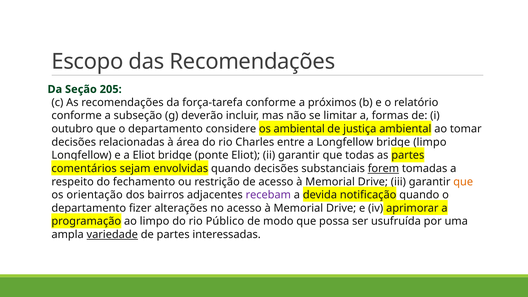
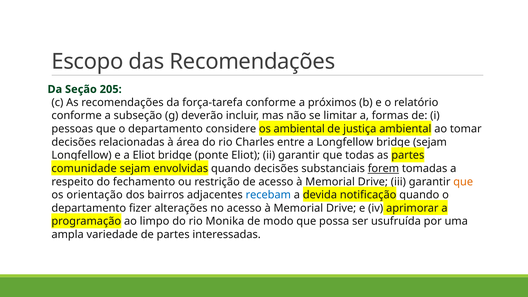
outubro: outubro -> pessoas
limpo at (430, 142): limpo -> sejam
comentários: comentários -> comunidade
recebam colour: purple -> blue
Público: Público -> Monika
variedade underline: present -> none
